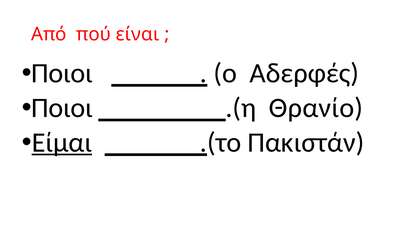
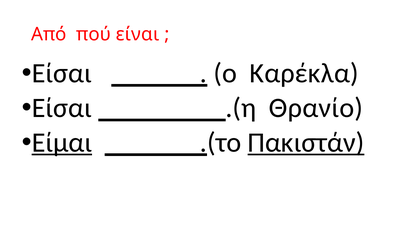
Ποιοι at (62, 73): Ποιοι -> Είσαι
Αδερφές: Αδερφές -> Καρέκλα
Ποιοι at (62, 108): Ποιοι -> Είσαι
Πακιστάν underline: none -> present
